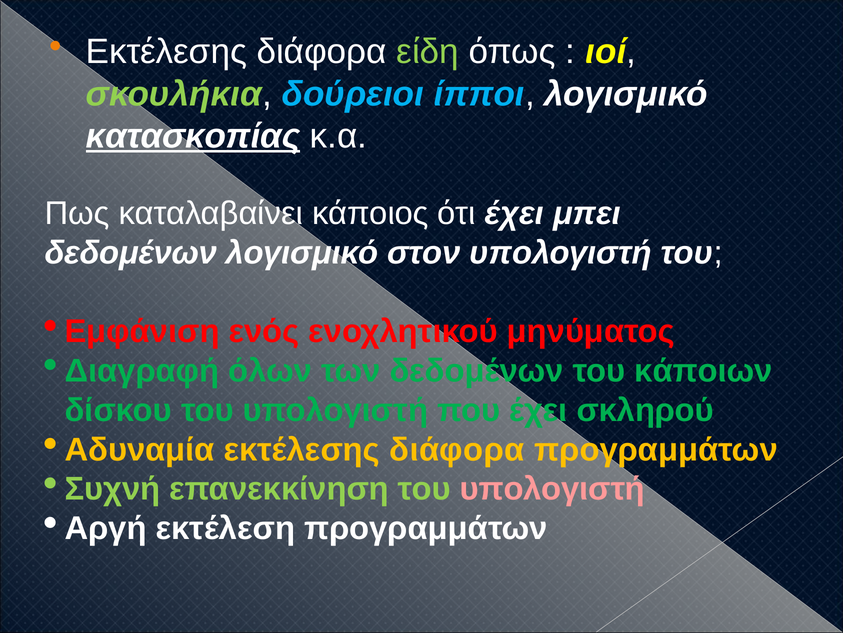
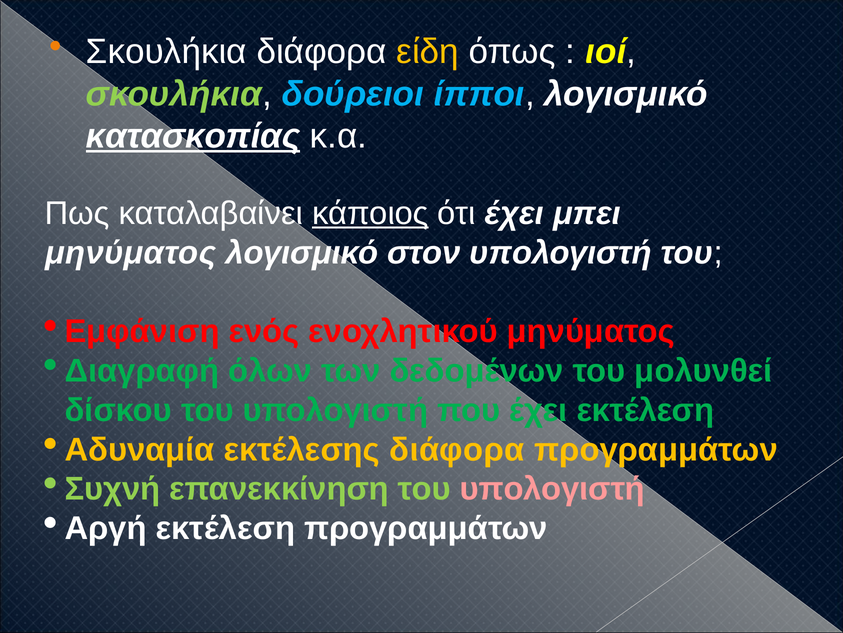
Εκτέλεσης at (166, 52): Εκτέλεσης -> Σκουλήκια
είδη colour: light green -> yellow
κάποιος underline: none -> present
δεδομένων at (131, 252): δεδομένων -> μηνύματος
κάποιων: κάποιων -> μολυνθεί
έχει σκληρού: σκληρού -> εκτέλεση
